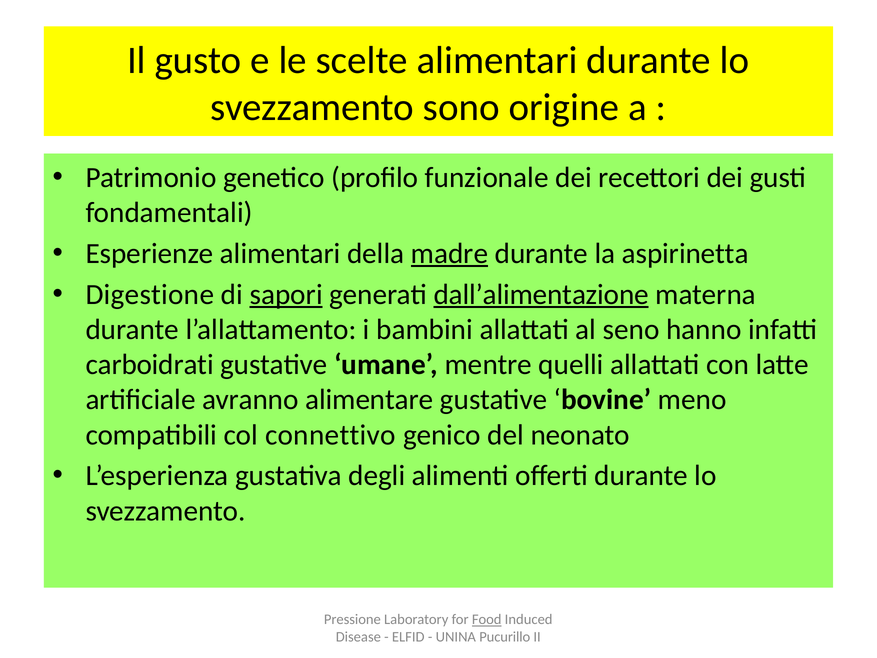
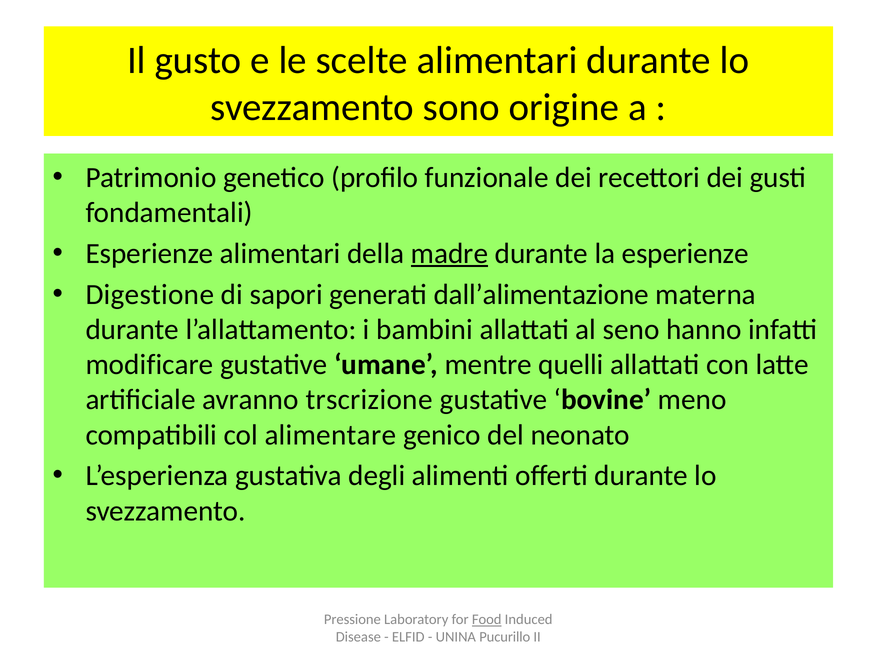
la aspirinetta: aspirinetta -> esperienze
sapori underline: present -> none
dall’alimentazione underline: present -> none
carboidrati: carboidrati -> modificare
alimentare: alimentare -> trscrizione
connettivo: connettivo -> alimentare
